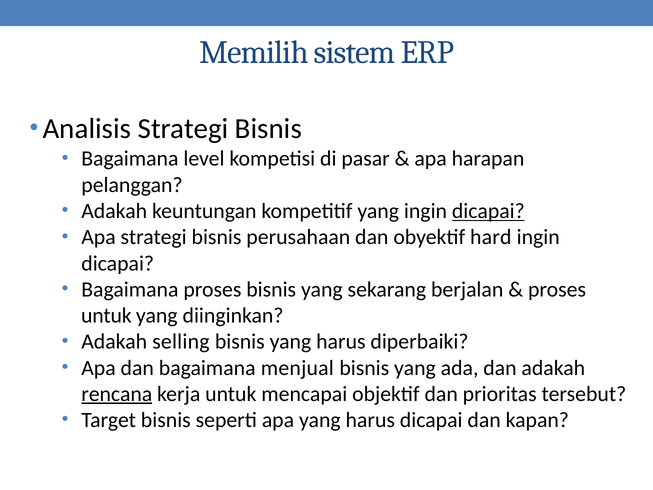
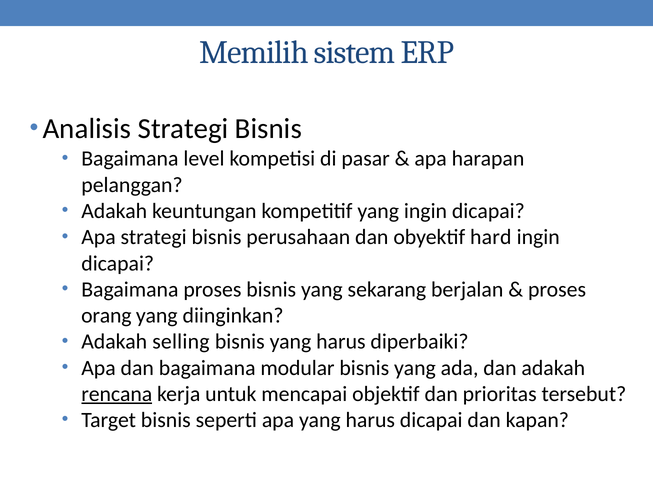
dicapai at (488, 211) underline: present -> none
untuk at (106, 315): untuk -> orang
menjual: menjual -> modular
